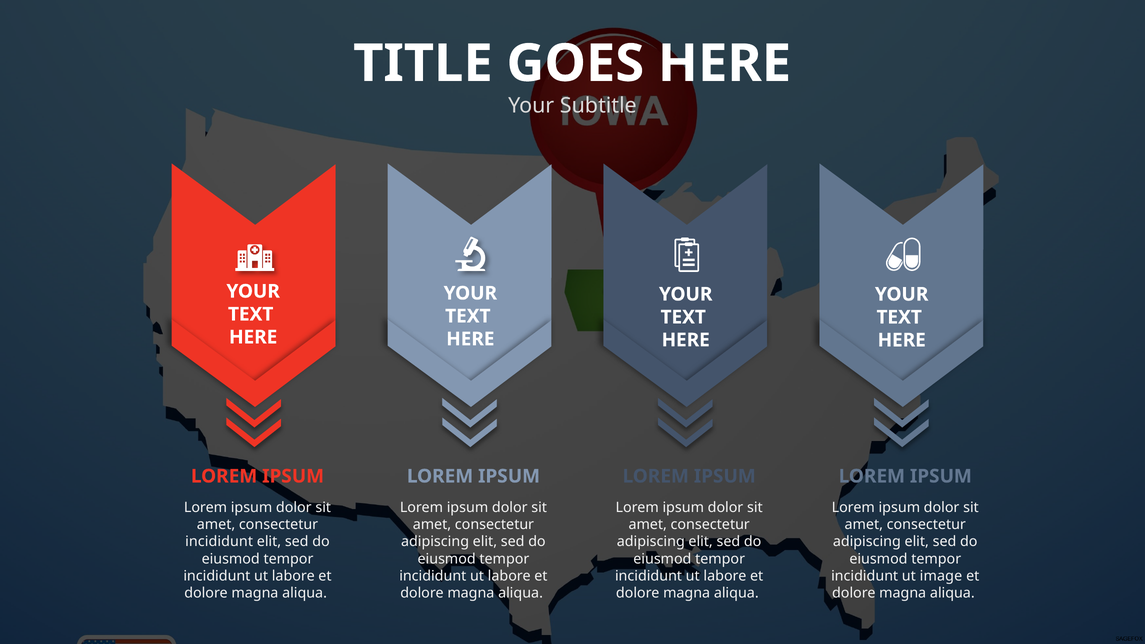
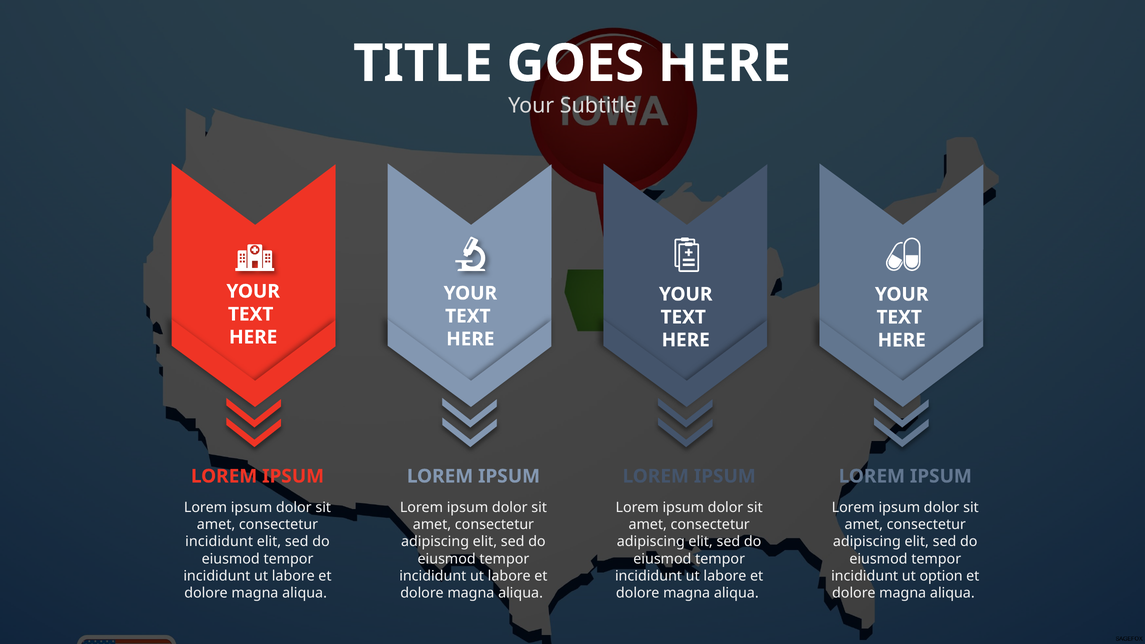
image: image -> option
